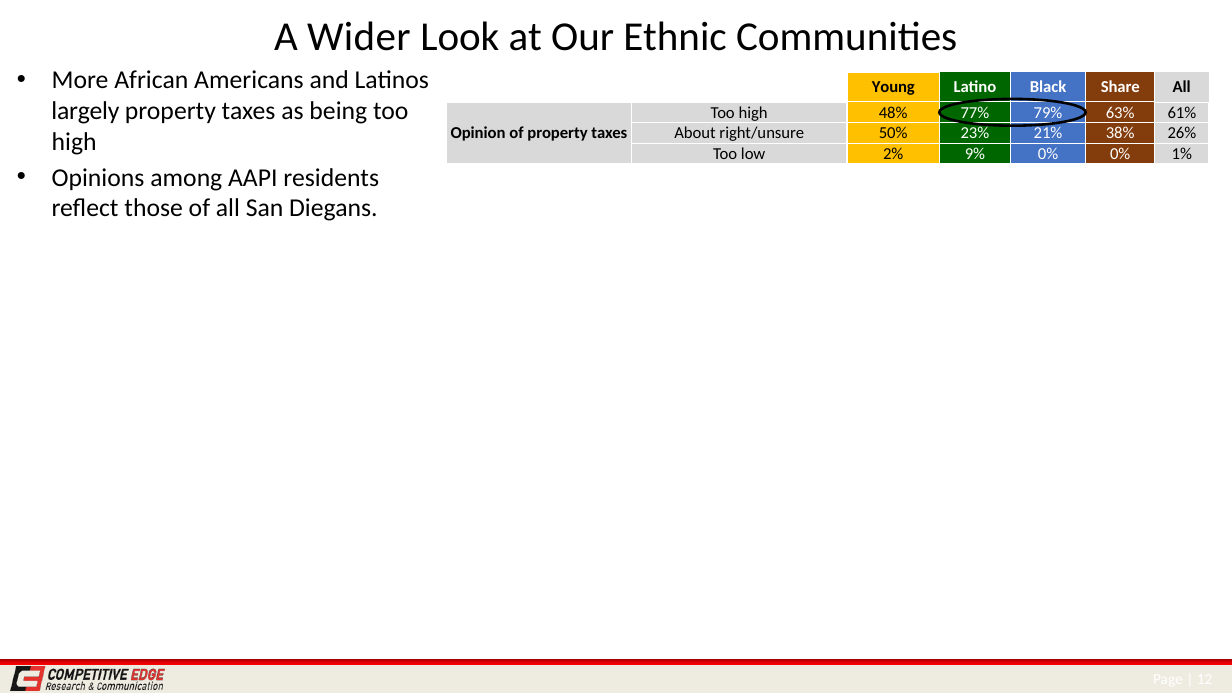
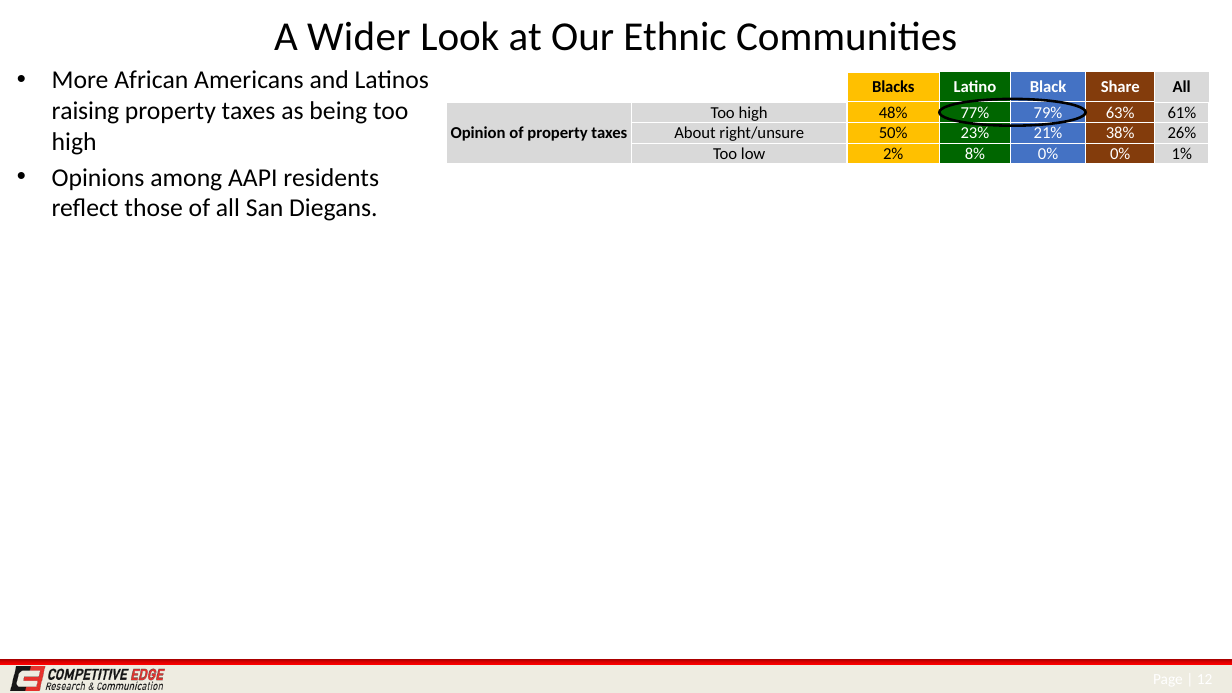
Young: Young -> Blacks
largely: largely -> raising
9%: 9% -> 8%
